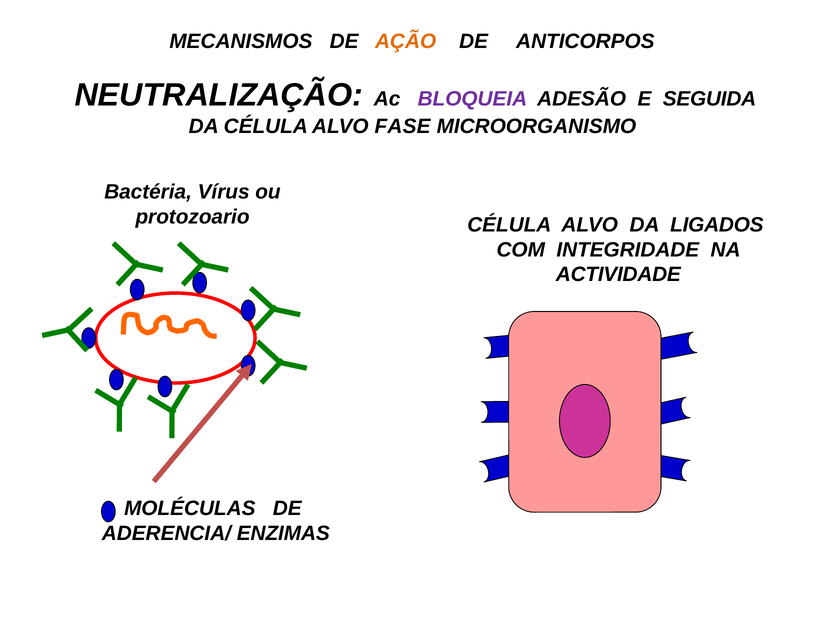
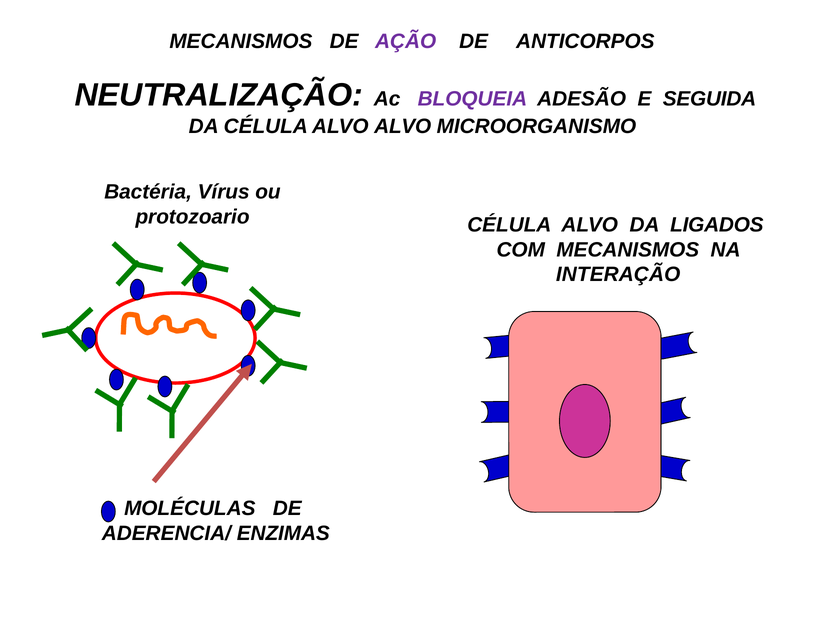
AÇÃO colour: orange -> purple
ALVO FASE: FASE -> ALVO
COM INTEGRIDADE: INTEGRIDADE -> MECANISMOS
ACTIVIDADE: ACTIVIDADE -> INTERAÇÃO
